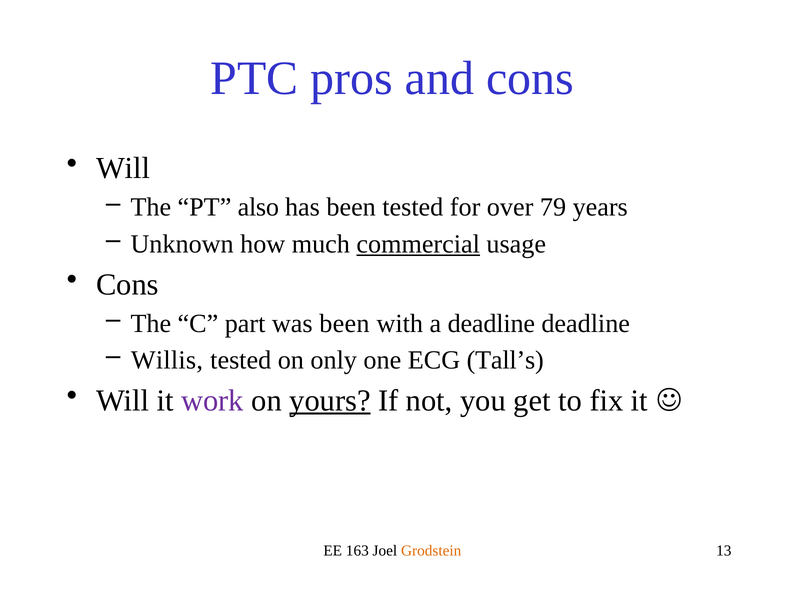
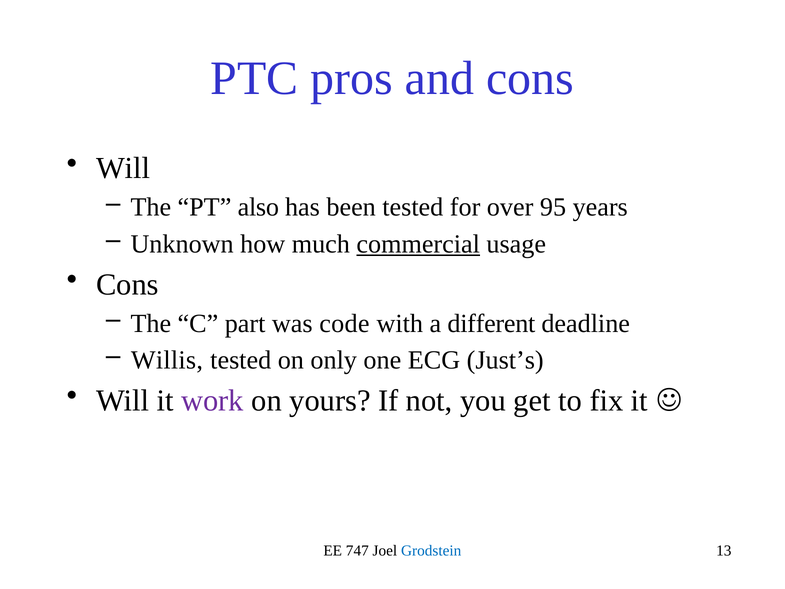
79: 79 -> 95
was been: been -> code
a deadline: deadline -> different
Tall’s: Tall’s -> Just’s
yours underline: present -> none
163: 163 -> 747
Grodstein colour: orange -> blue
